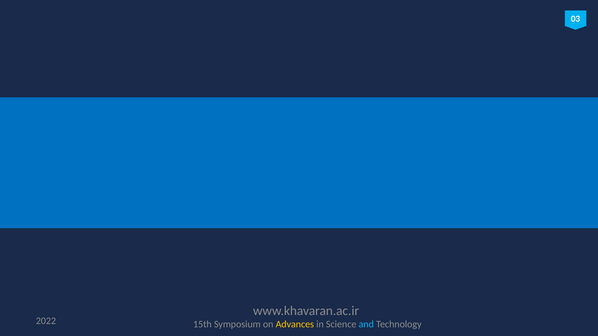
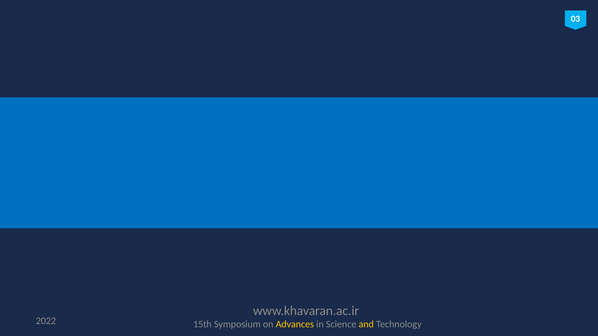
and colour: light blue -> yellow
